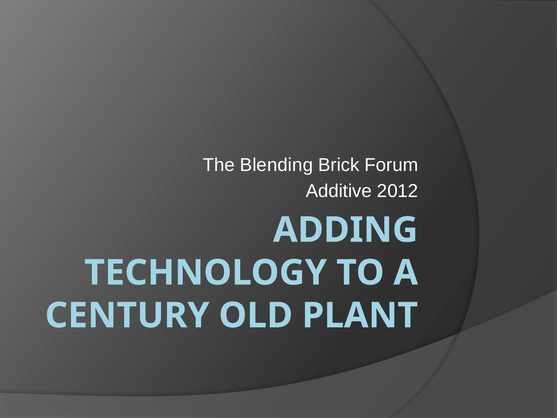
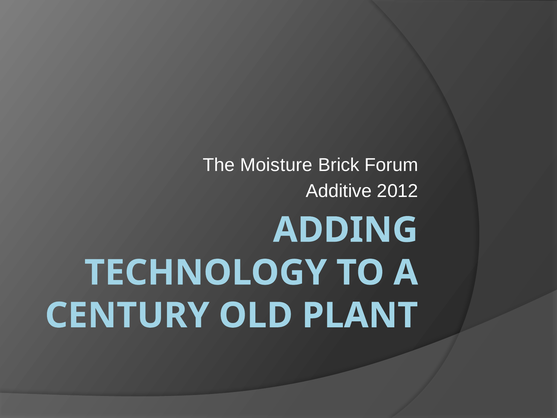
Blending: Blending -> Moisture
